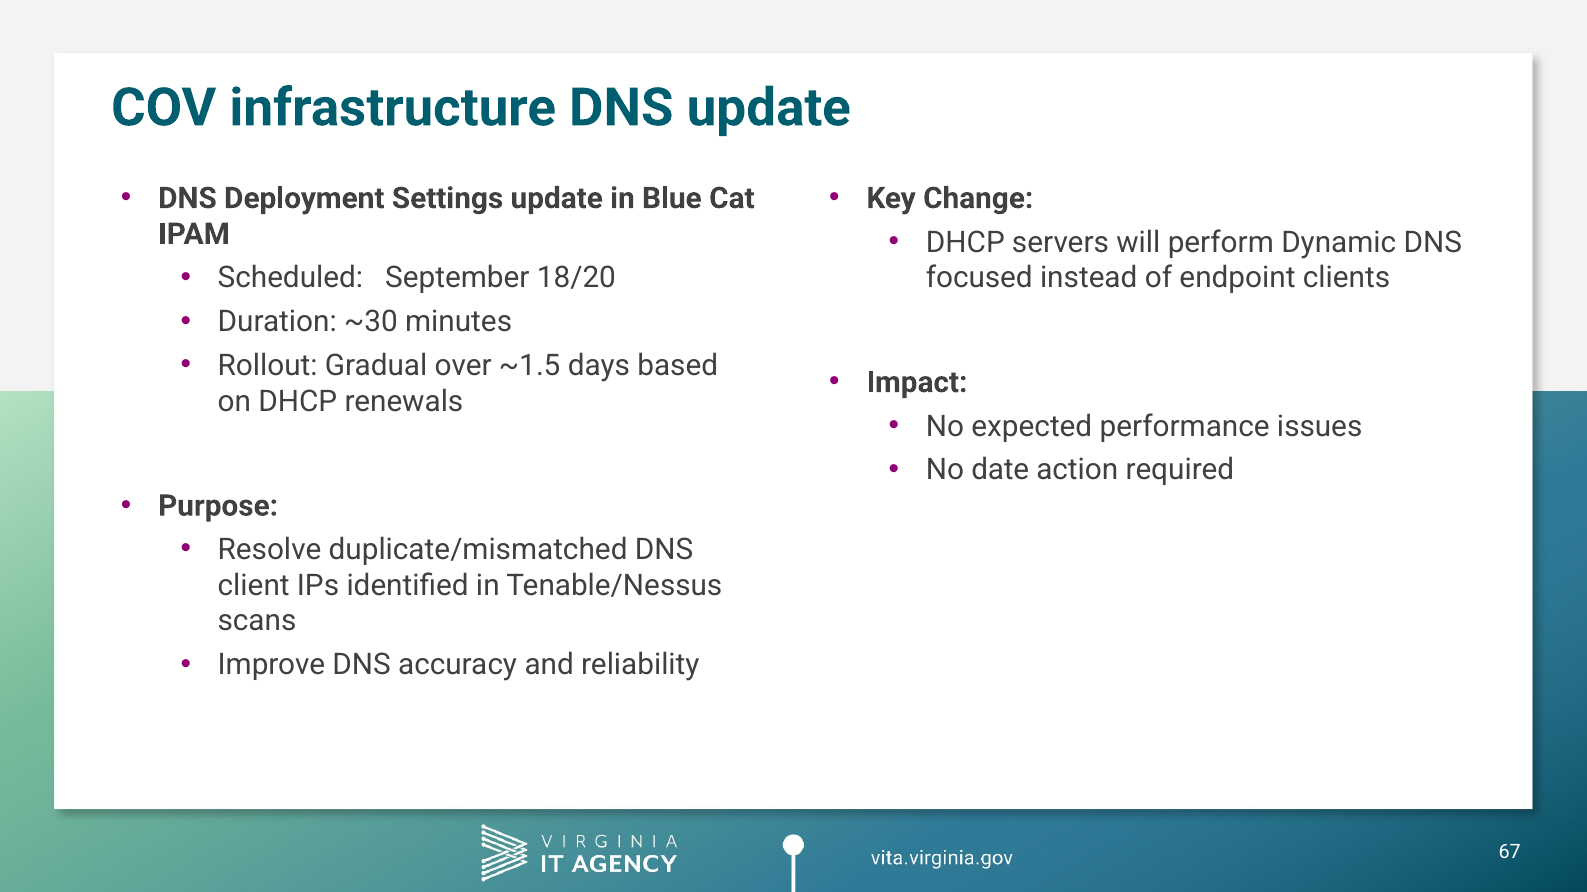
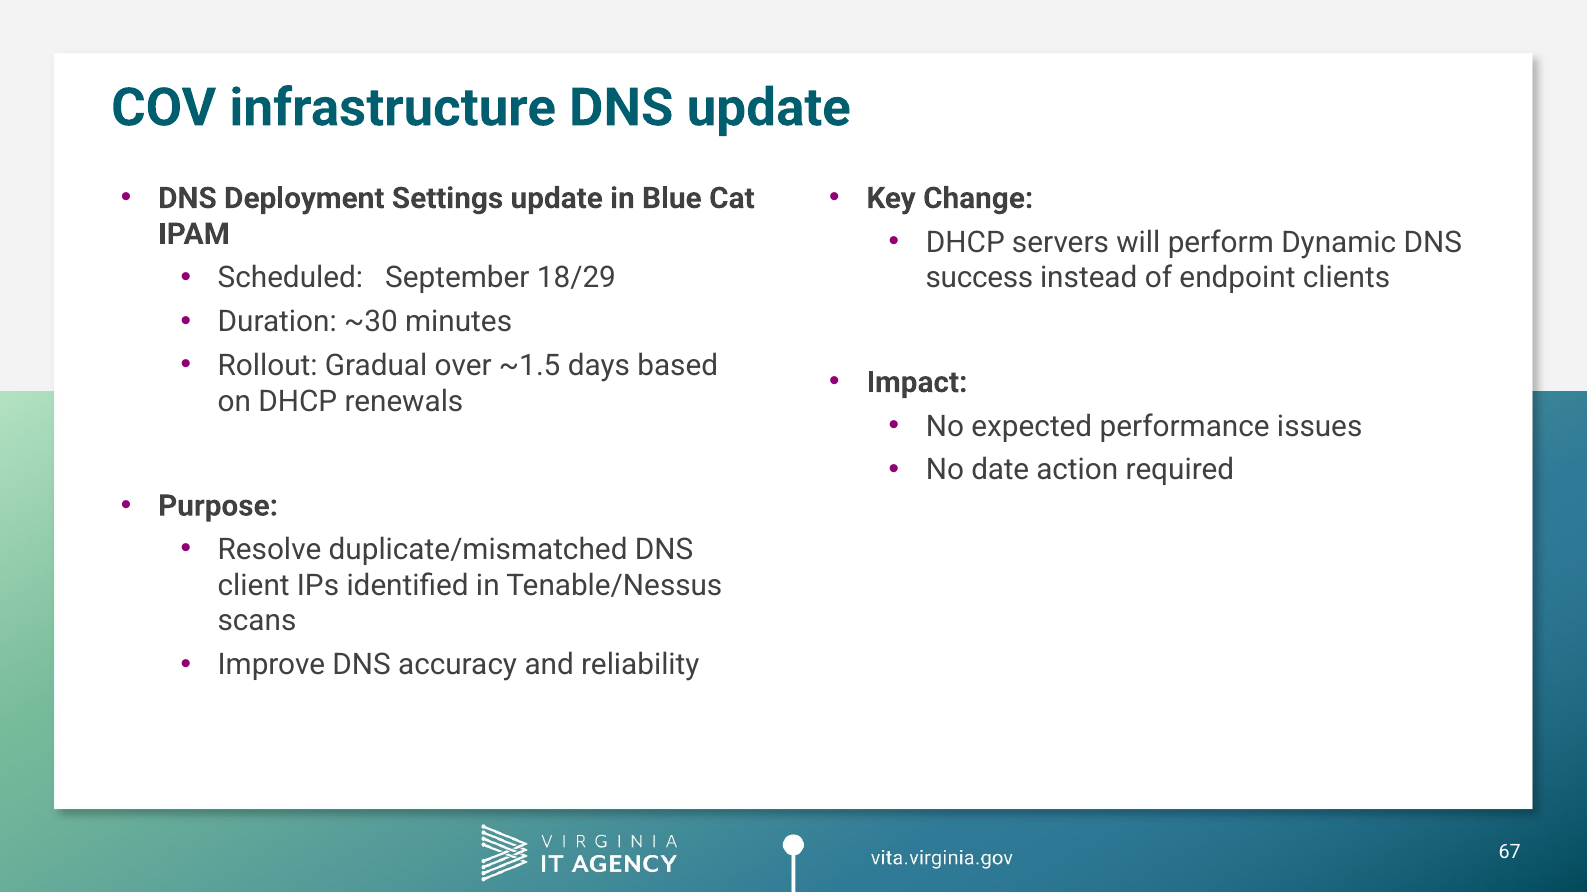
18/20: 18/20 -> 18/29
focused: focused -> success
